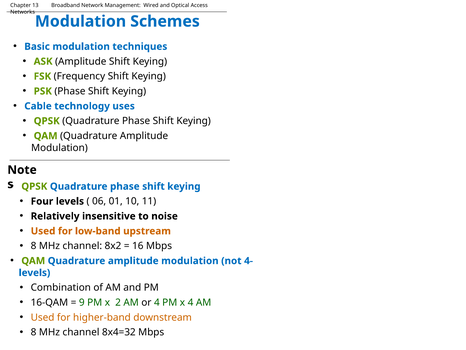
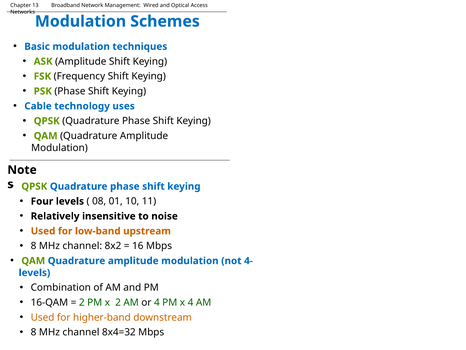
06: 06 -> 08
9 at (82, 302): 9 -> 2
